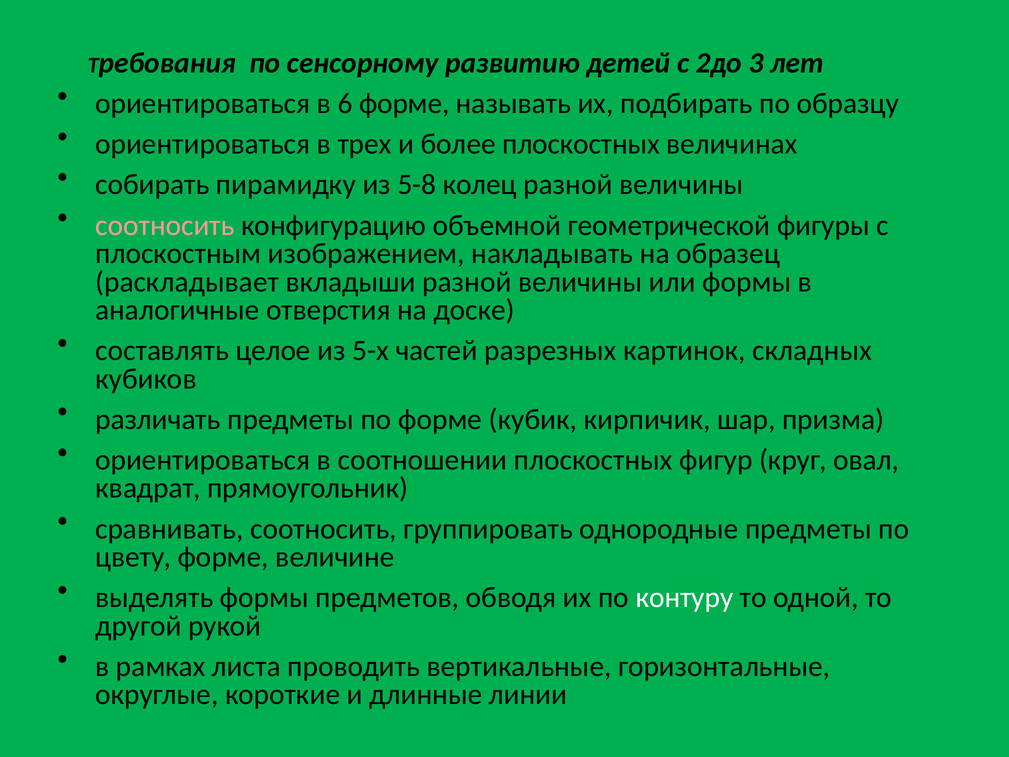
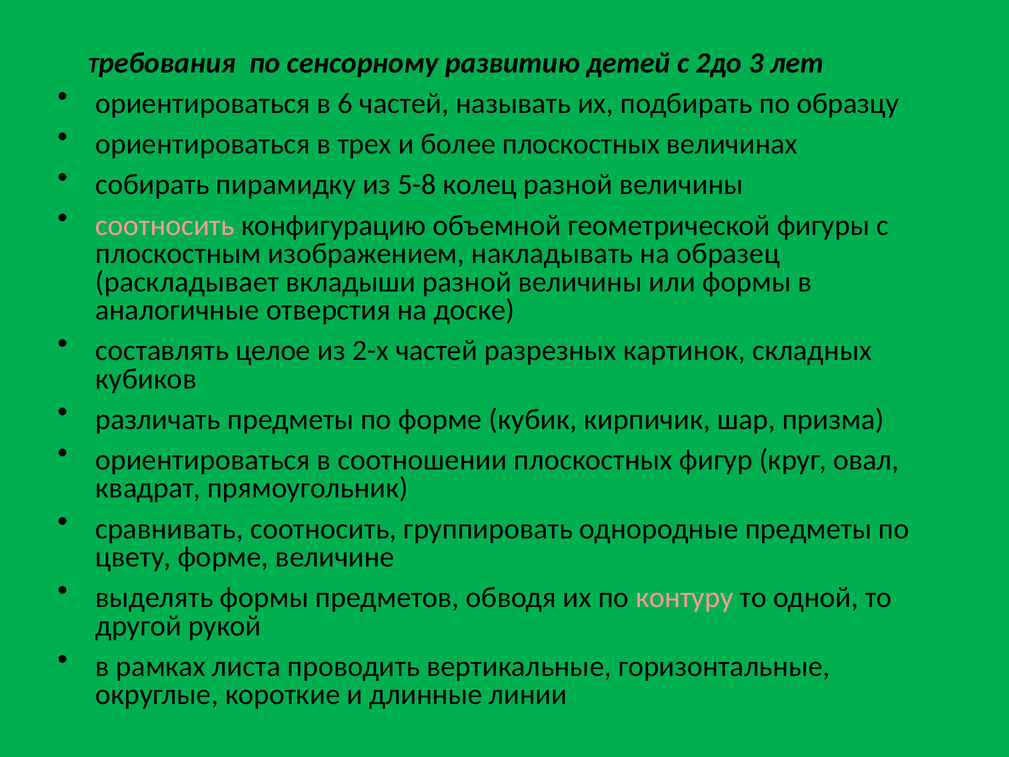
6 форме: форме -> частей
5-х: 5-х -> 2-х
контуру colour: white -> pink
